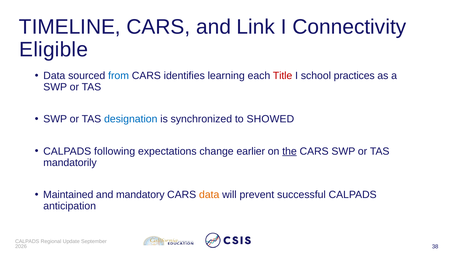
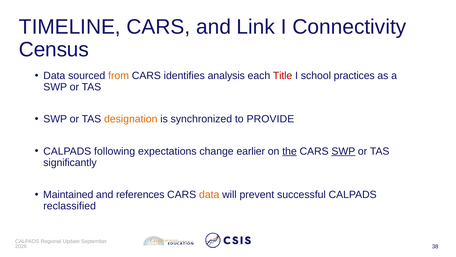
Eligible: Eligible -> Census
from colour: blue -> orange
learning: learning -> analysis
designation colour: blue -> orange
SHOWED: SHOWED -> PROVIDE
SWP at (343, 151) underline: none -> present
mandatorily: mandatorily -> significantly
mandatory: mandatory -> references
anticipation: anticipation -> reclassified
